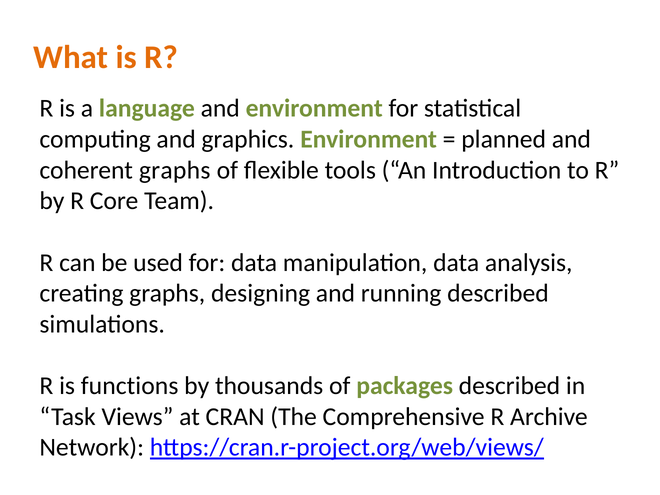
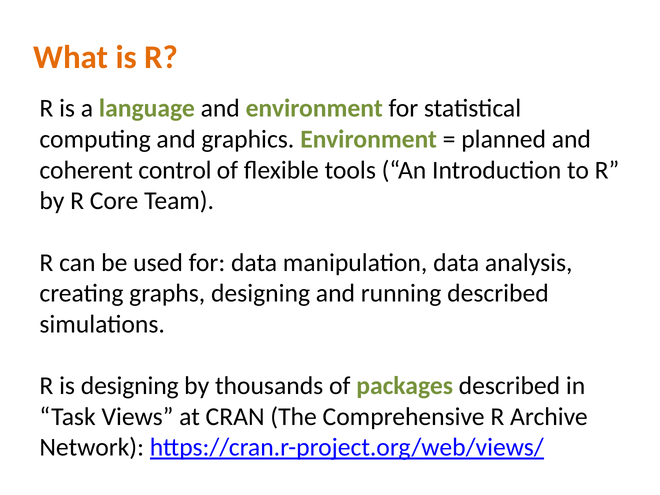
coherent graphs: graphs -> control
is functions: functions -> designing
